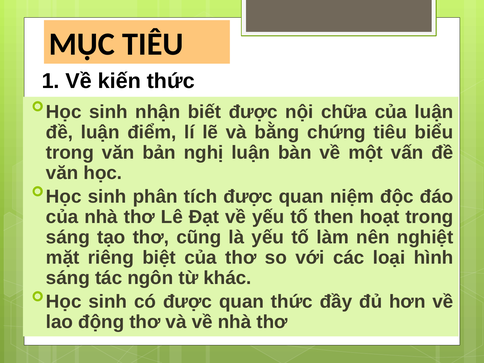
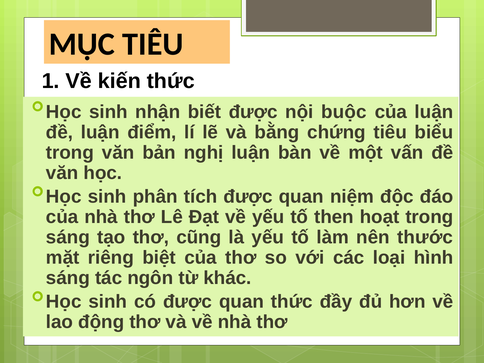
chữa: chữa -> buộc
nghiệt: nghiệt -> thước
